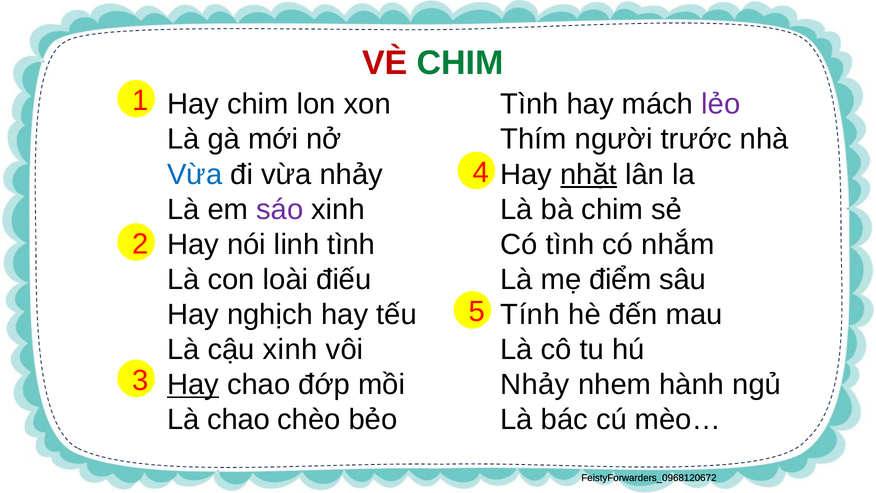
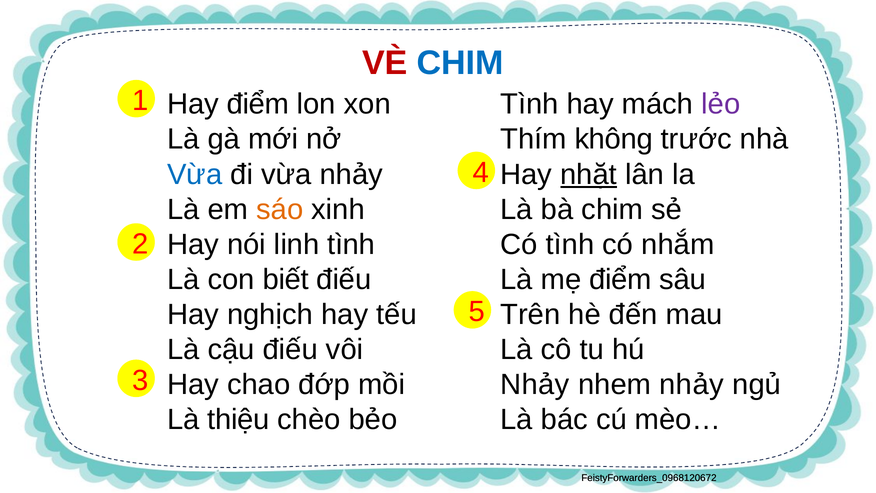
CHIM at (460, 63) colour: green -> blue
Hay chim: chim -> điểm
người: người -> không
sáo colour: purple -> orange
loài: loài -> biết
Tính: Tính -> Trên
cậu xinh: xinh -> điếu
Hay at (193, 385) underline: present -> none
nhem hành: hành -> nhảy
Là chao: chao -> thiệu
